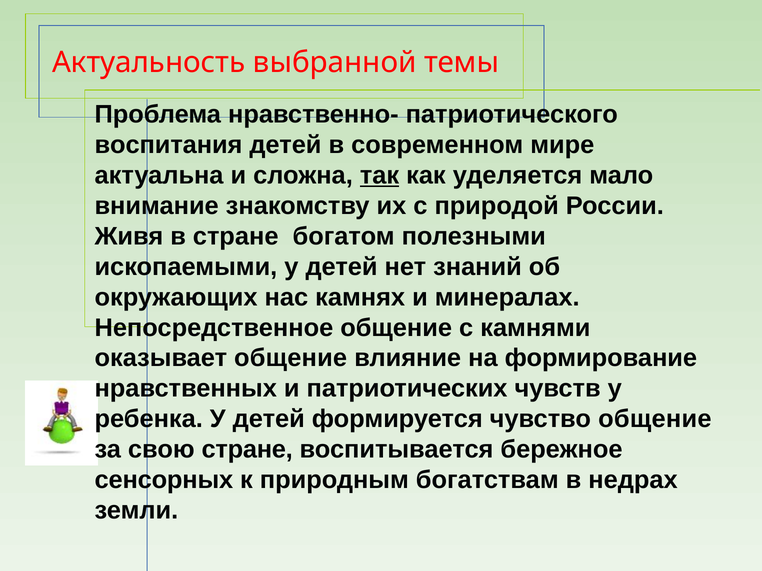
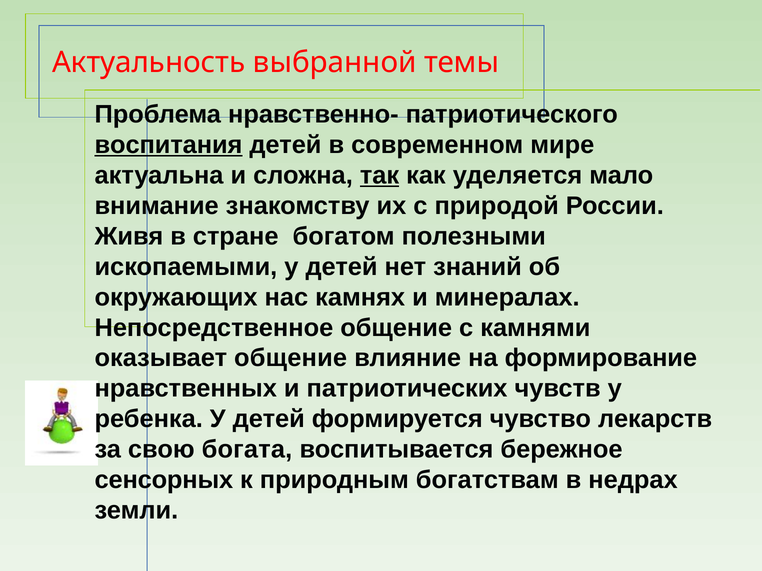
воспитания underline: none -> present
чувство общение: общение -> лекарств
свою стране: стране -> богата
